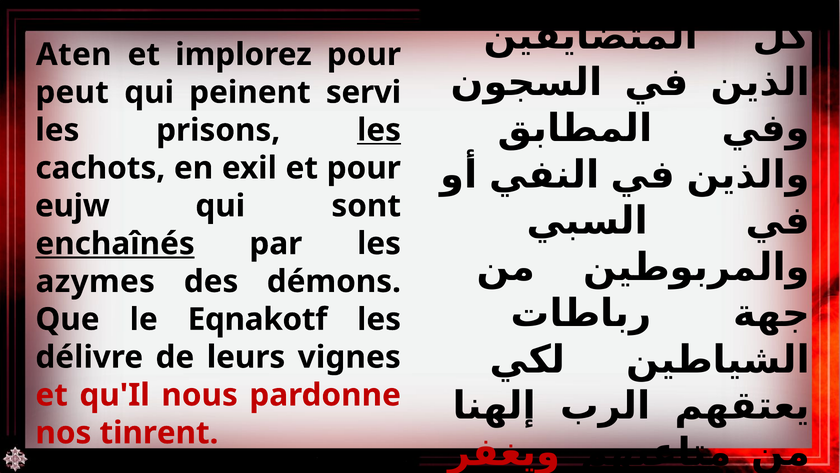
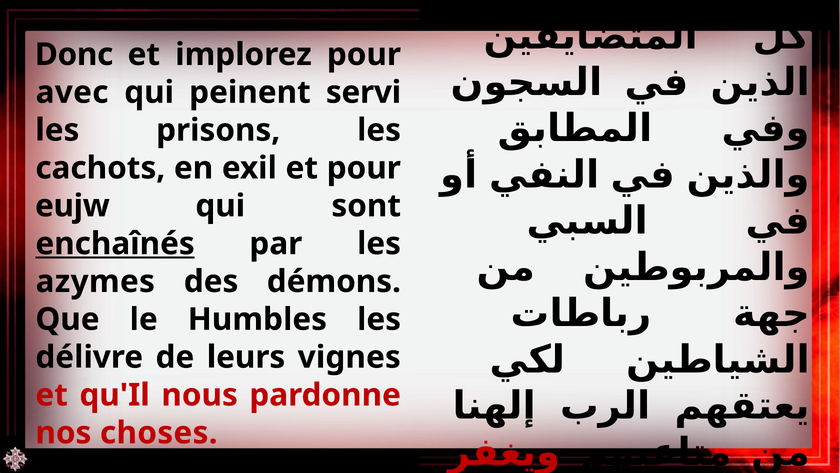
Aten: Aten -> Donc
peut: peut -> avec
les at (379, 130) underline: present -> none
Eqnakotf: Eqnakotf -> Humbles
tinrent: tinrent -> choses
